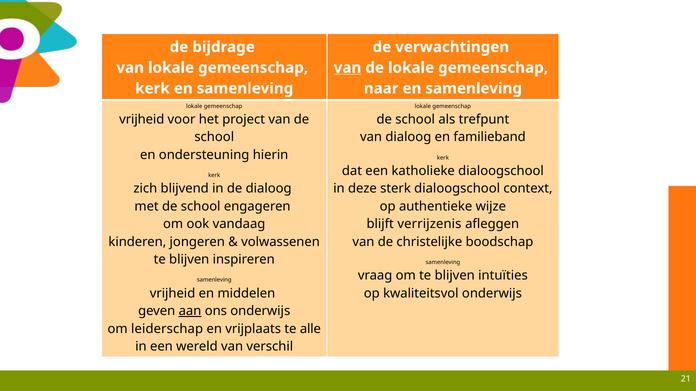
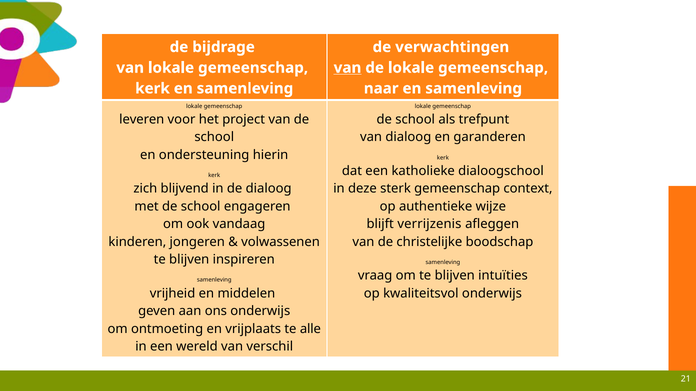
vrijheid at (142, 120): vrijheid -> leveren
familieband: familieband -> garanderen
sterk dialoogschool: dialoogschool -> gemeenschap
aan underline: present -> none
leiderschap: leiderschap -> ontmoeting
